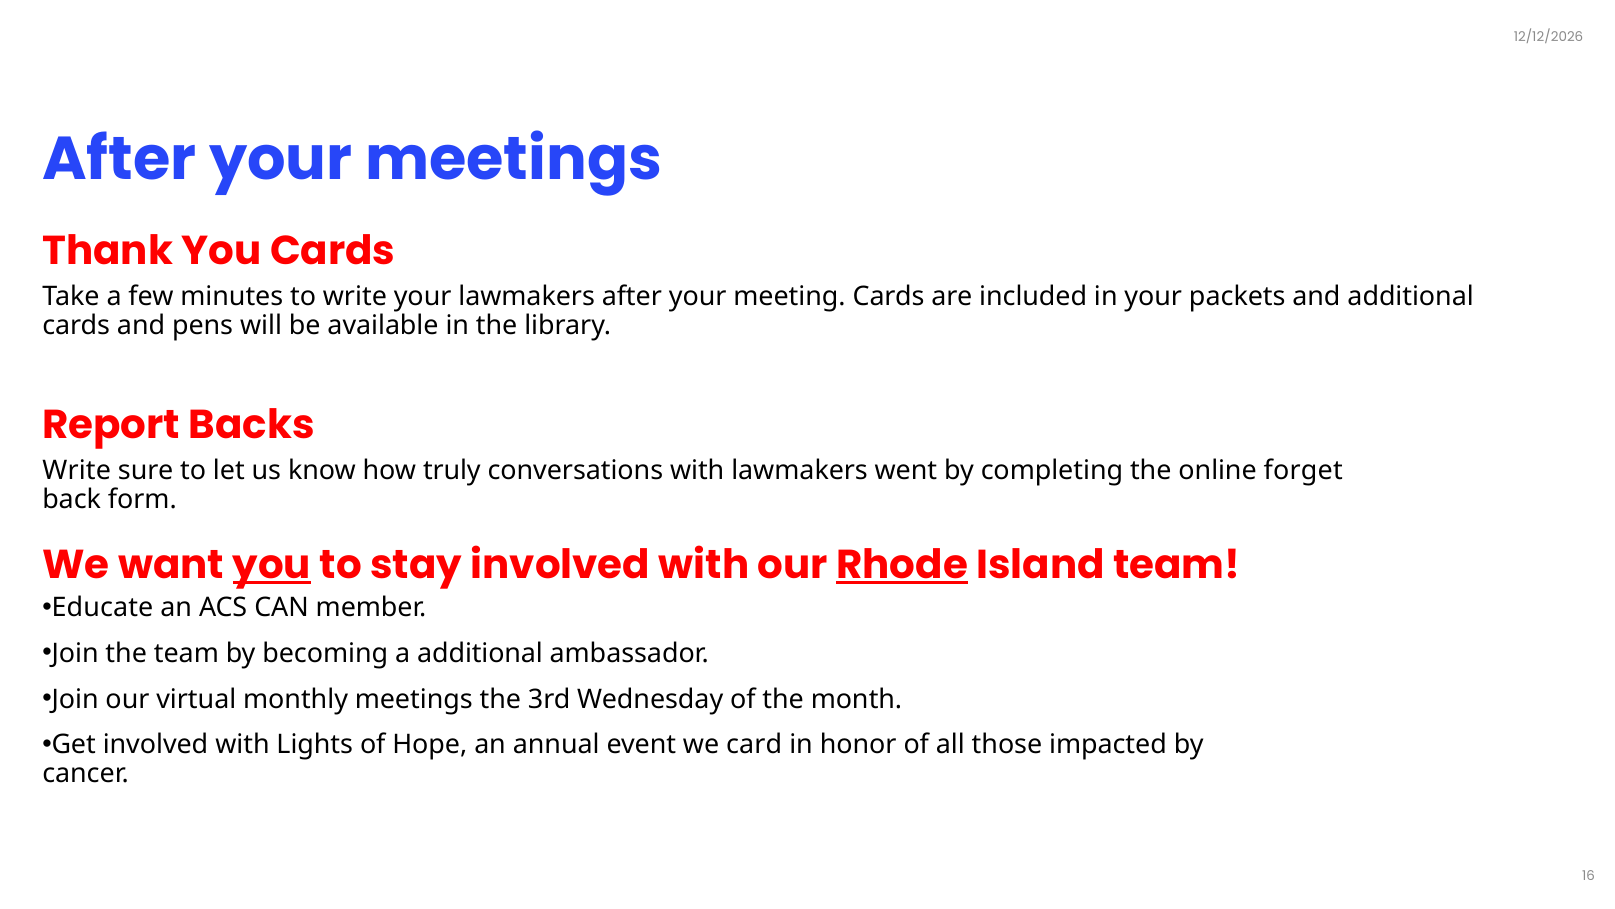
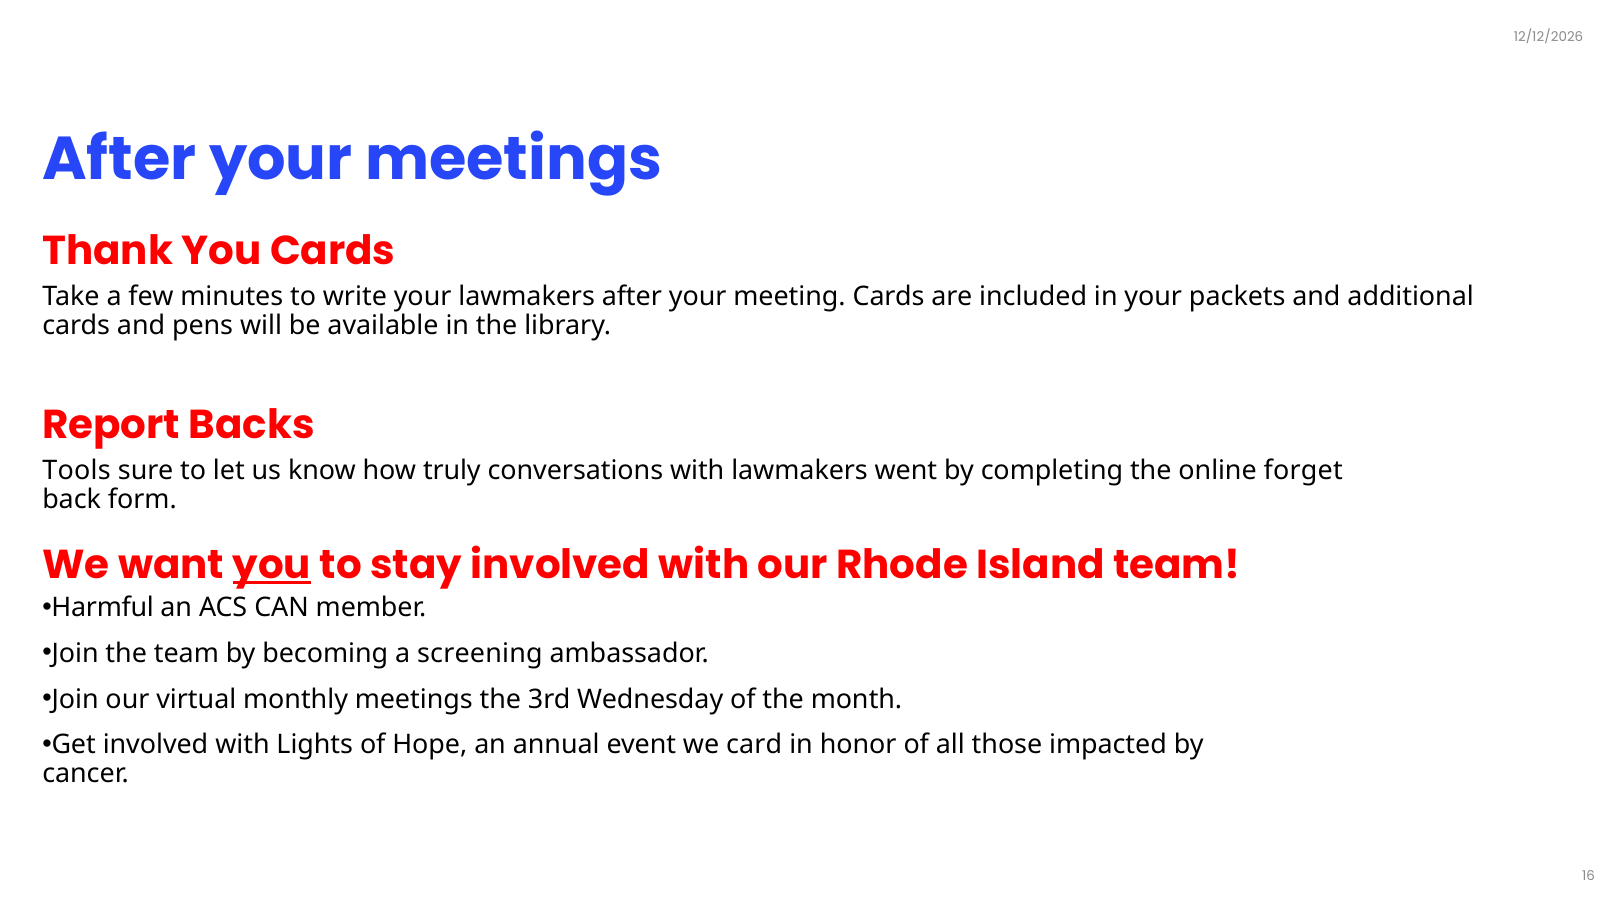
Write at (77, 470): Write -> Tools
Rhode underline: present -> none
Educate: Educate -> Harmful
a additional: additional -> screening
